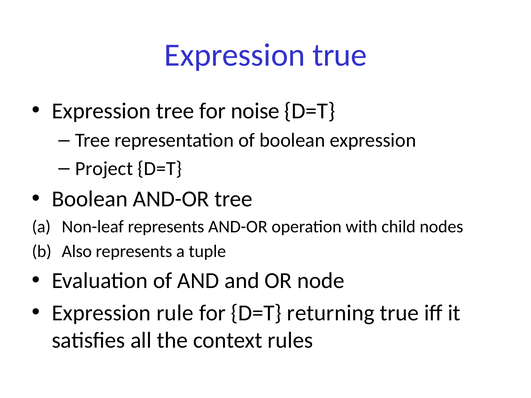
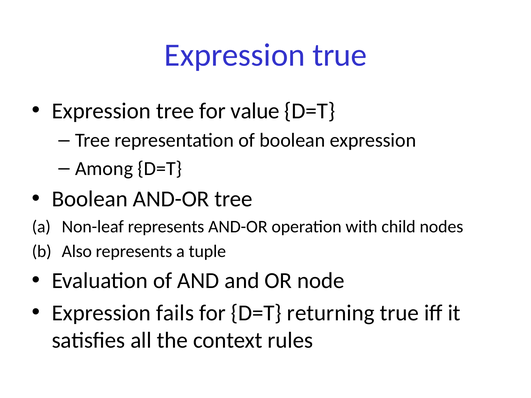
noise: noise -> value
Project: Project -> Among
rule: rule -> fails
